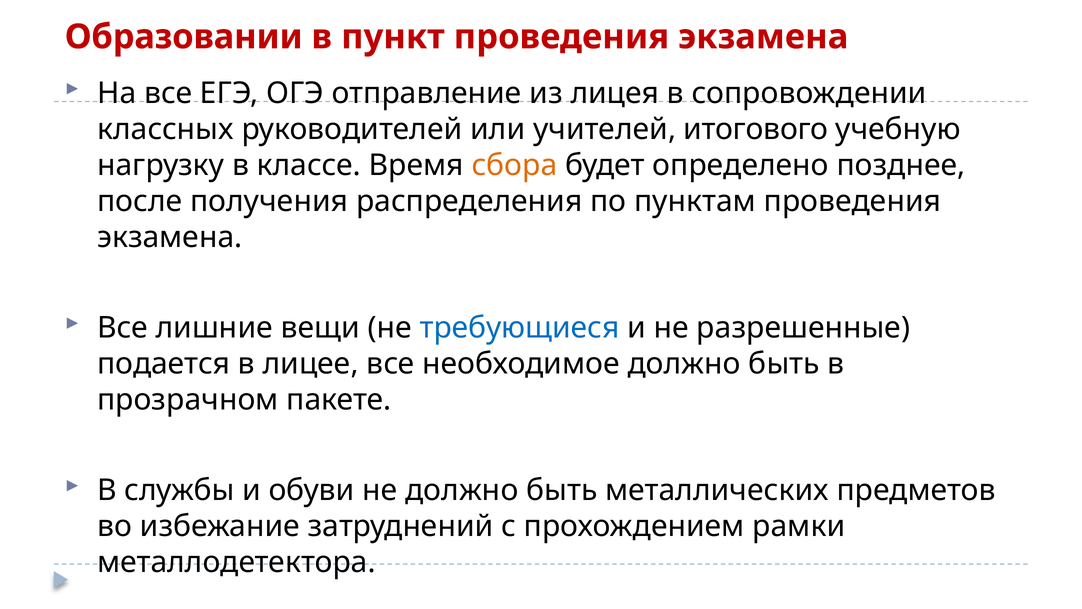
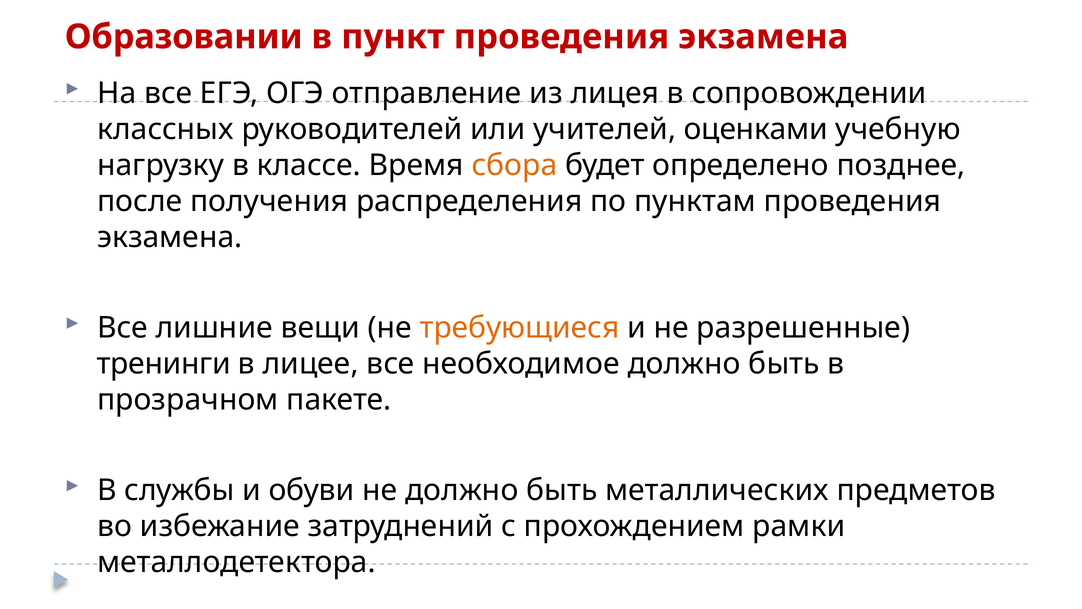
итогового: итогового -> оценками
требующиеся colour: blue -> orange
подается: подается -> тренинги
